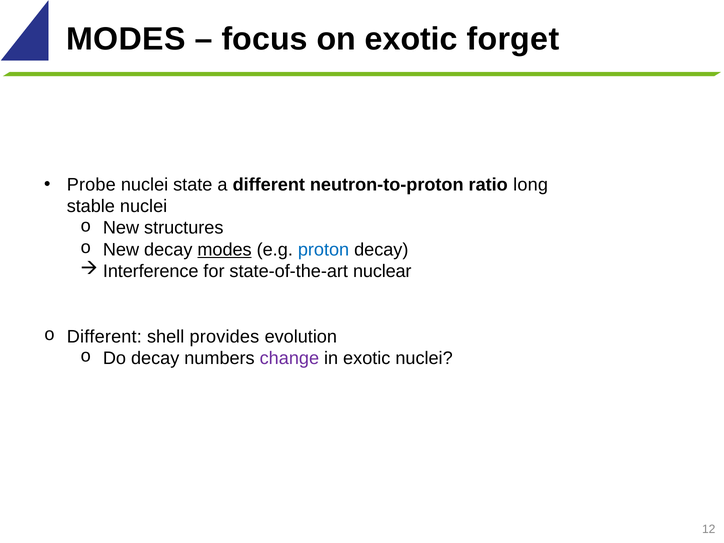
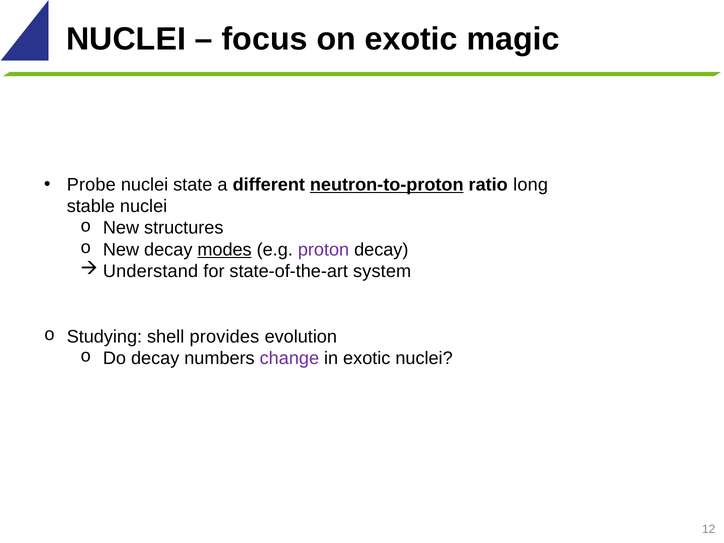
MODES at (126, 39): MODES -> NUCLEI
forget: forget -> magic
neutron-to-proton underline: none -> present
proton colour: blue -> purple
Interference: Interference -> Understand
nuclear: nuclear -> system
Different at (104, 337): Different -> Studying
